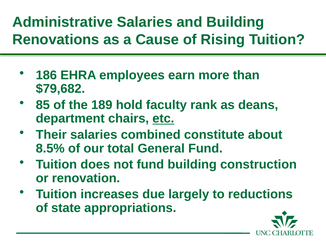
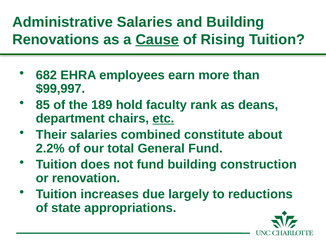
Cause underline: none -> present
186: 186 -> 682
$79,682: $79,682 -> $99,997
8.5%: 8.5% -> 2.2%
